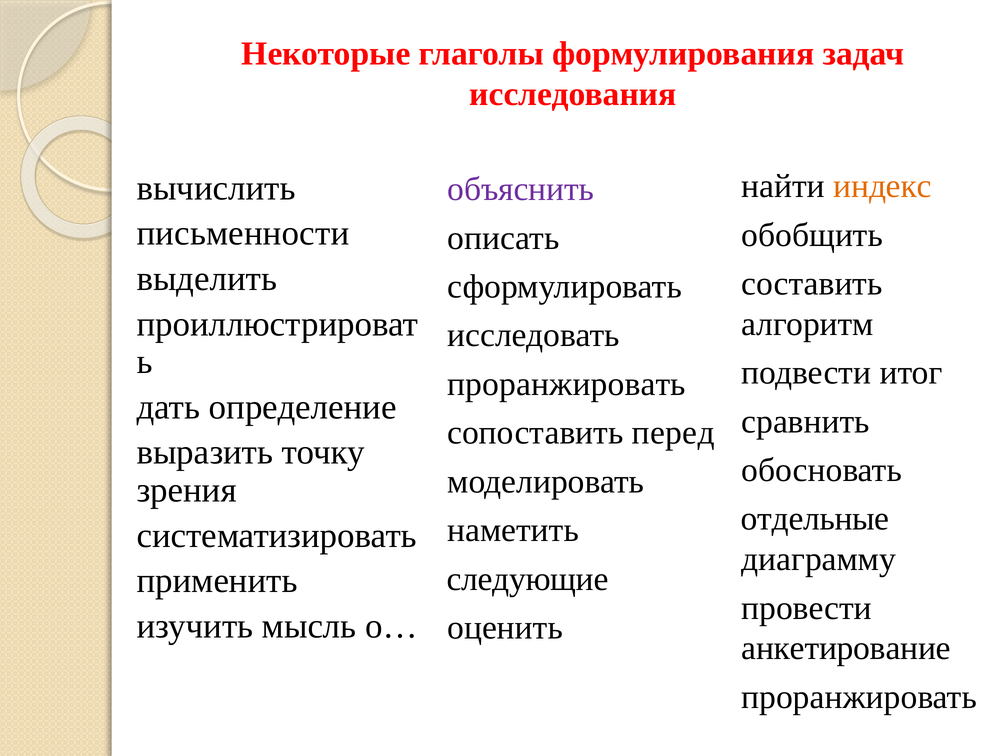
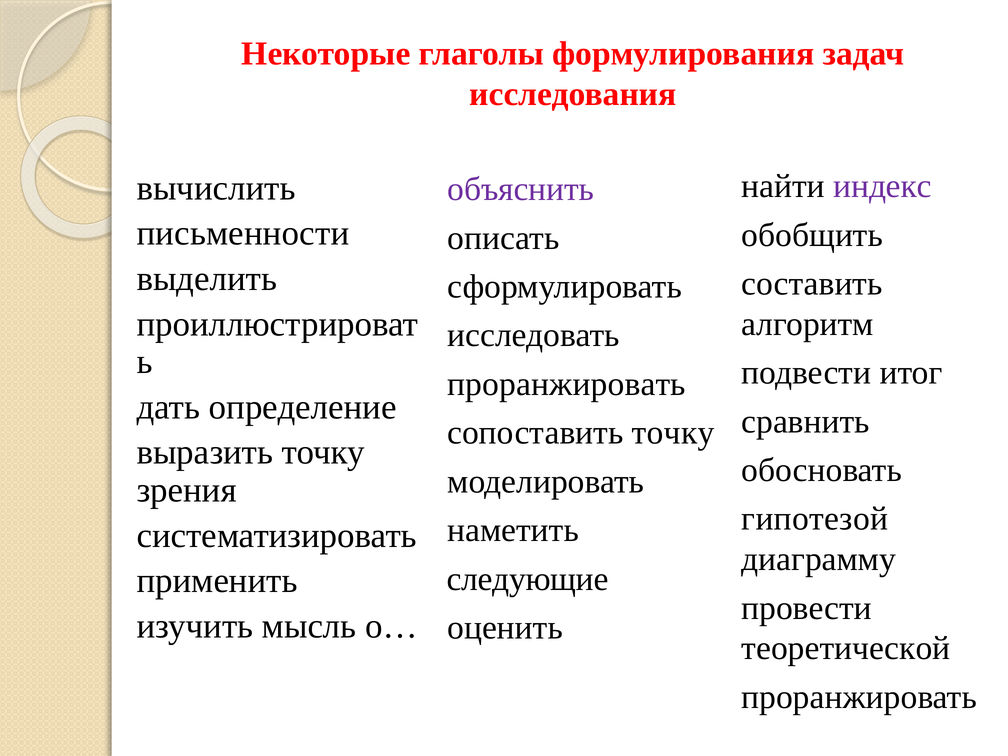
индекс colour: orange -> purple
сопоставить перед: перед -> точку
отдельные: отдельные -> гипотезой
анкетирование: анкетирование -> теоретической
